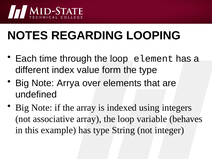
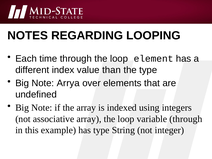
form: form -> than
variable behaves: behaves -> through
